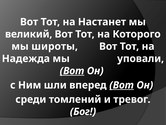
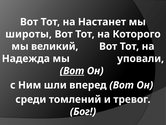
великий: великий -> широты
широты: широты -> великий
Вот at (122, 85) underline: present -> none
